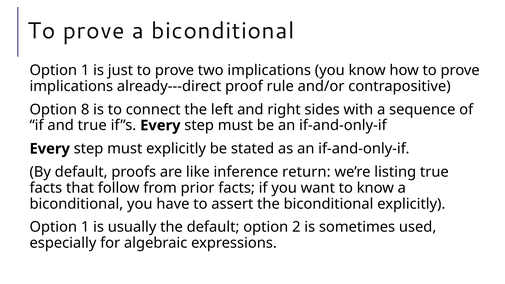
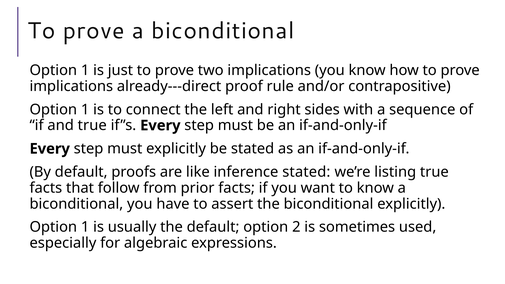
8 at (85, 110): 8 -> 1
inference return: return -> stated
